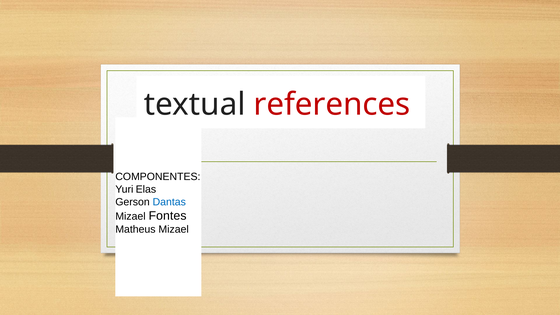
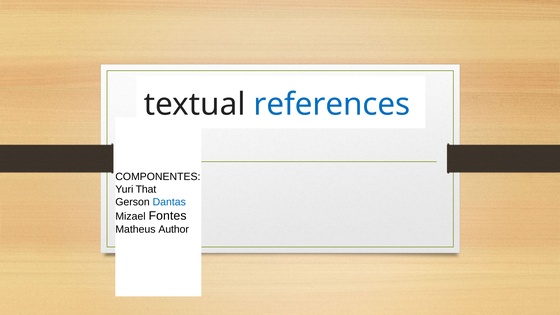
references colour: red -> blue
Elas: Elas -> That
Matheus Mizael: Mizael -> Author
